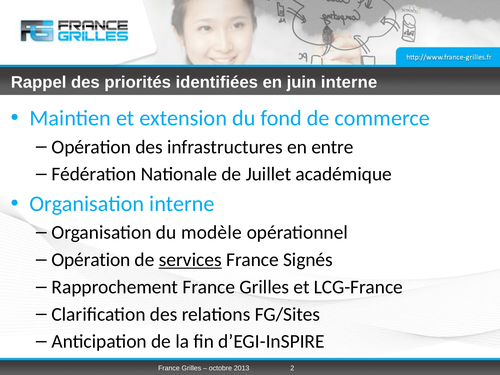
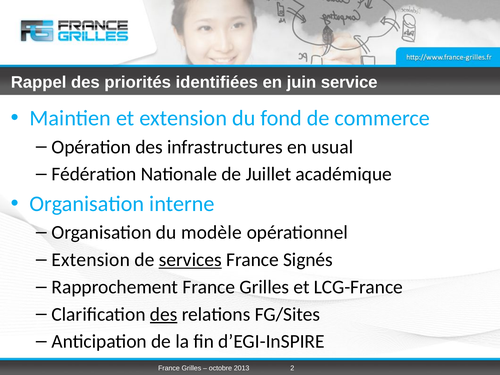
juin interne: interne -> service
entre: entre -> usual
Opération at (91, 260): Opération -> Extension
des at (164, 314) underline: none -> present
